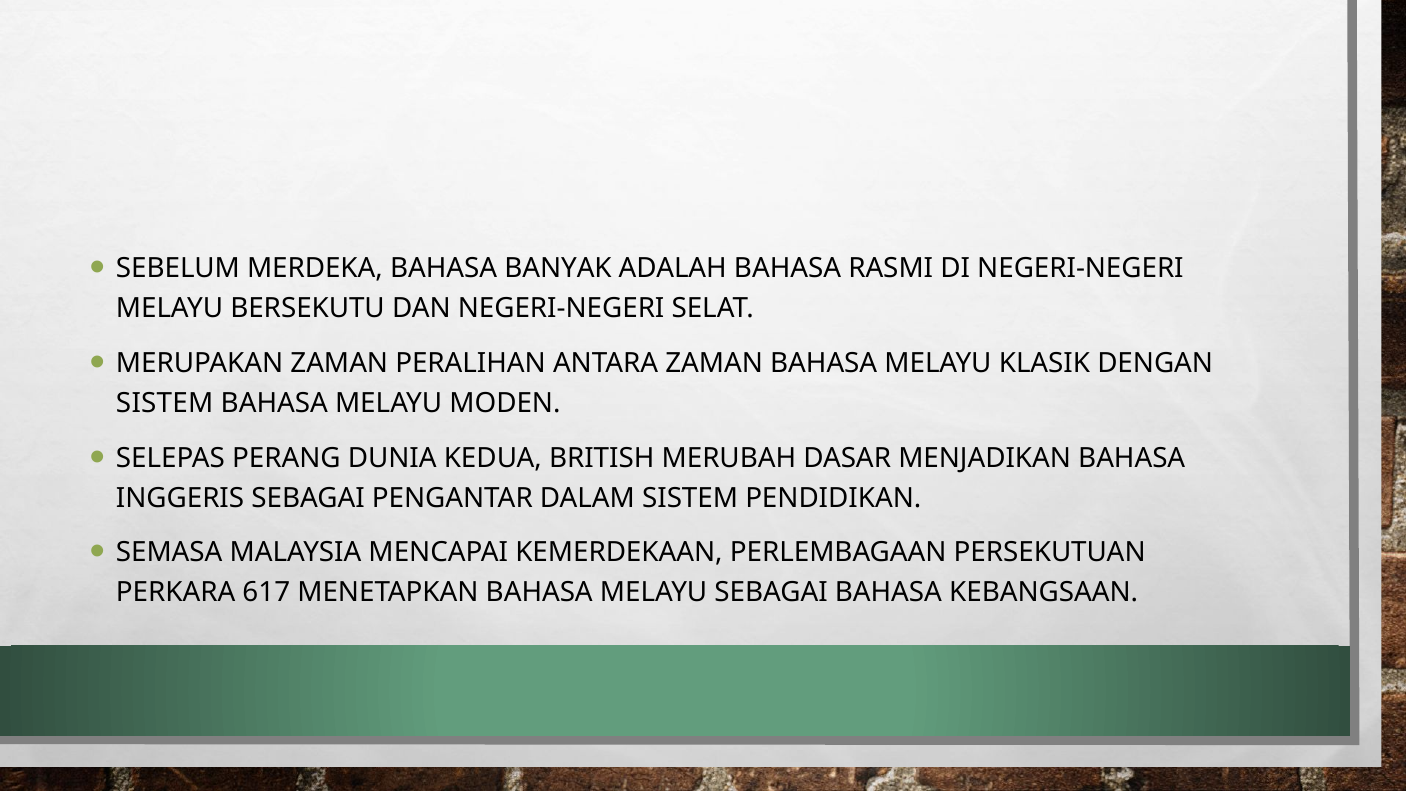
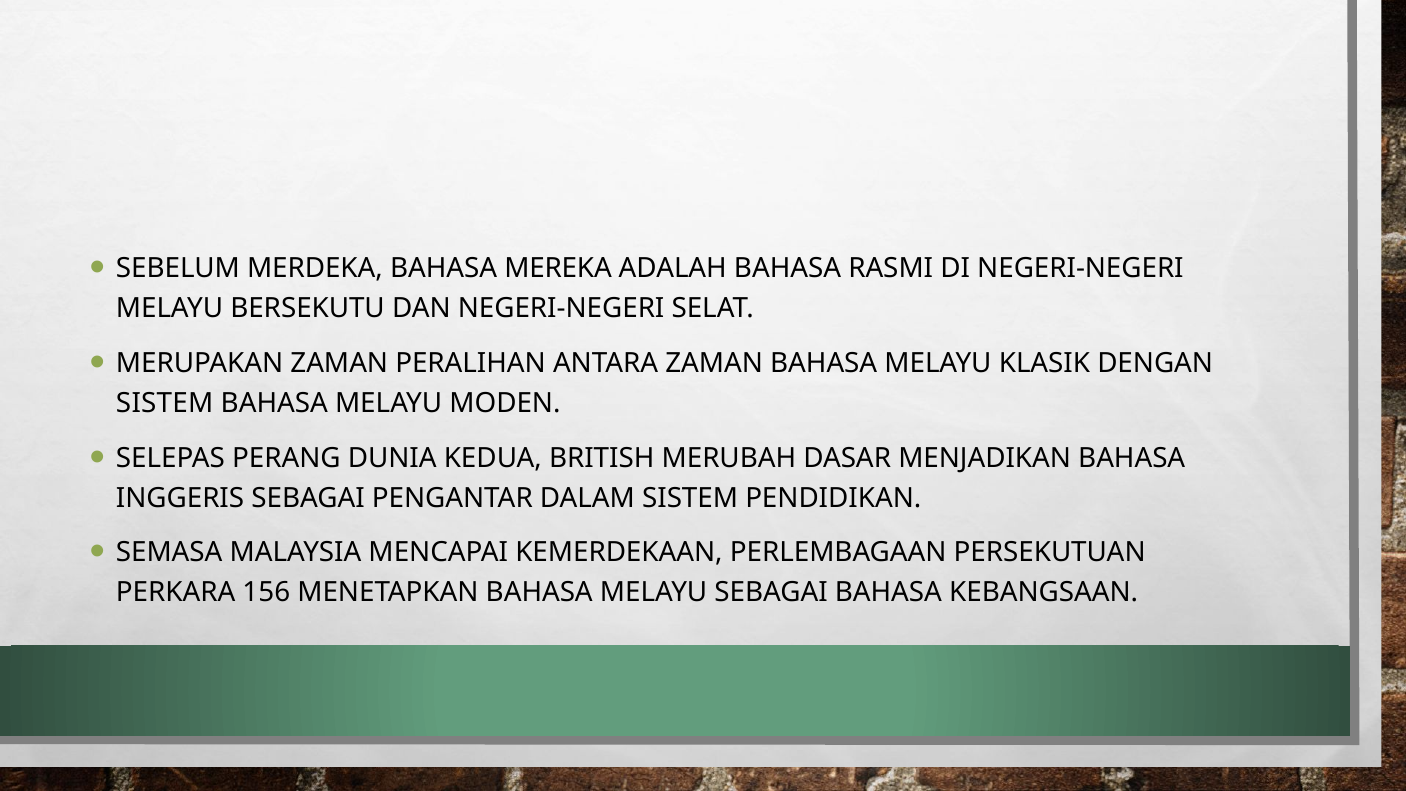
BANYAK: BANYAK -> MEREKA
617: 617 -> 156
